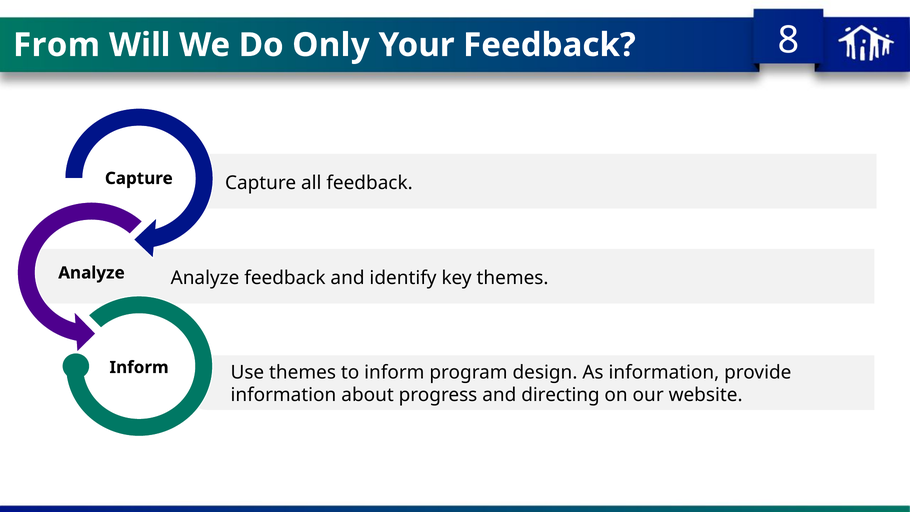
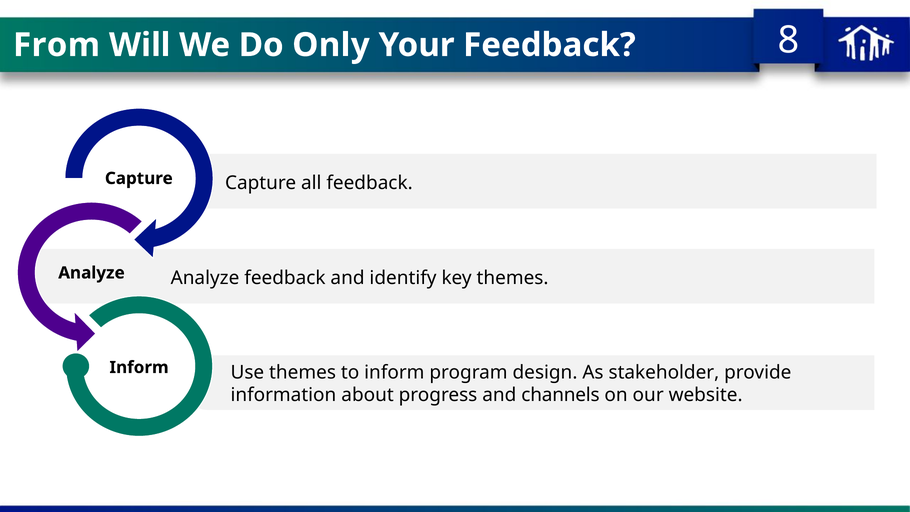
As information: information -> stakeholder
directing: directing -> channels
